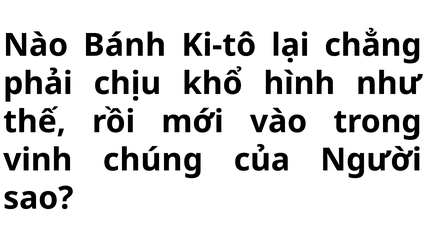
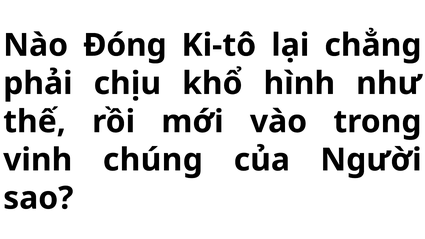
Bánh: Bánh -> Đóng
